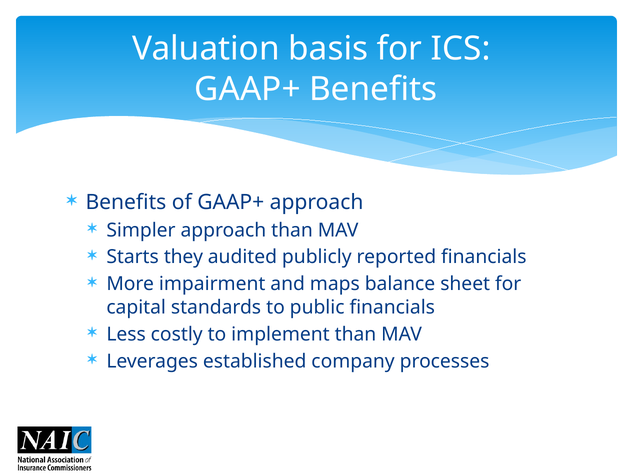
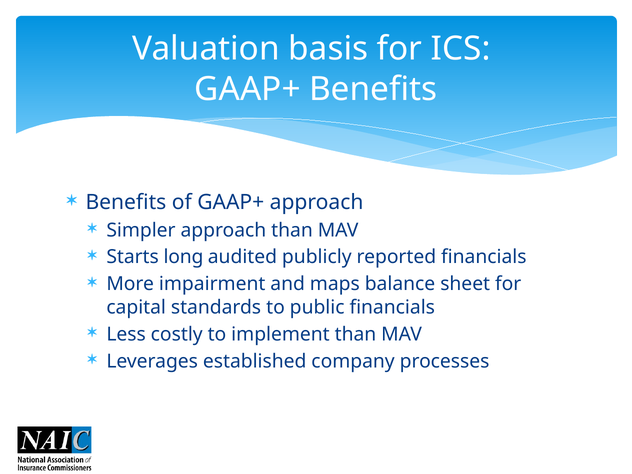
they: they -> long
